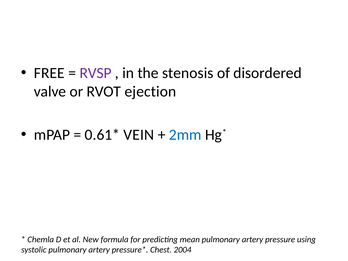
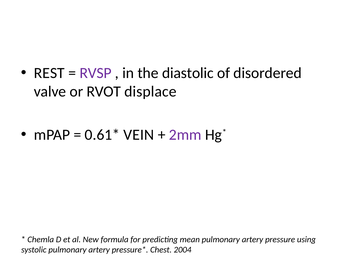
FREE: FREE -> REST
stenosis: stenosis -> diastolic
ejection: ejection -> displace
2mm colour: blue -> purple
